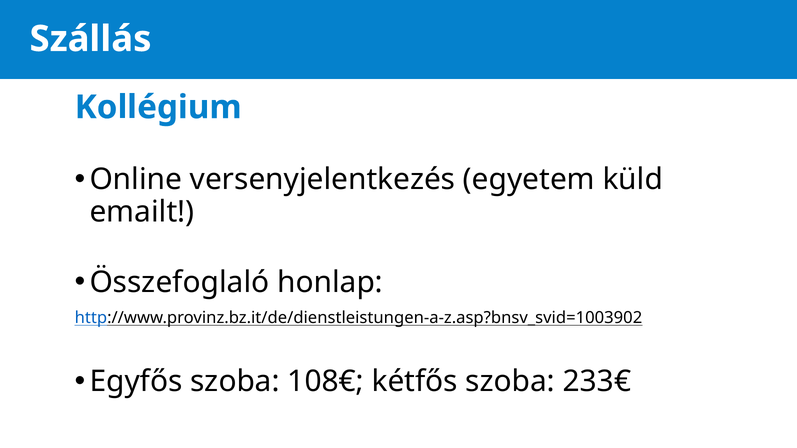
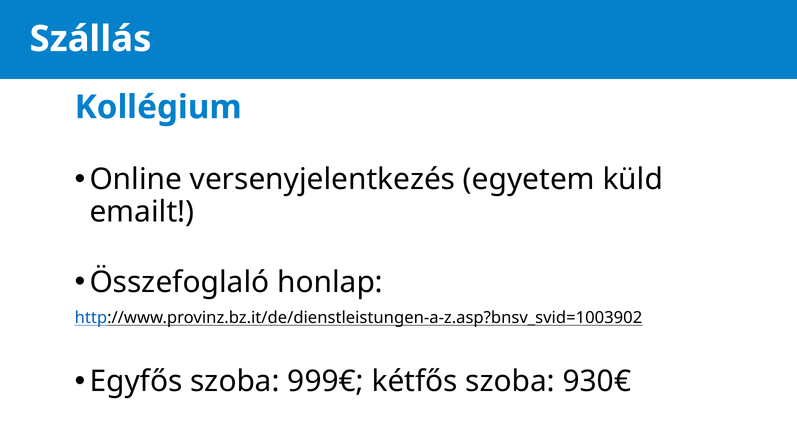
108€: 108€ -> 999€
233€: 233€ -> 930€
